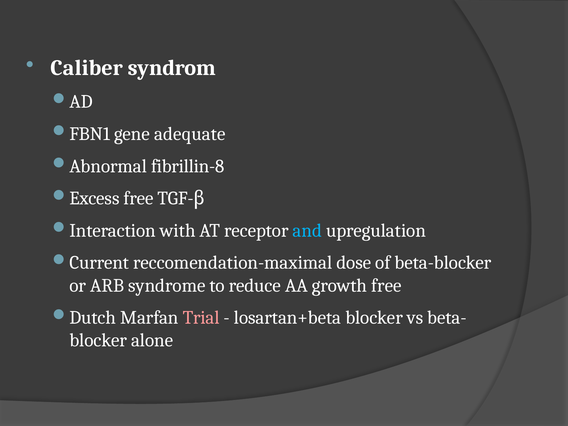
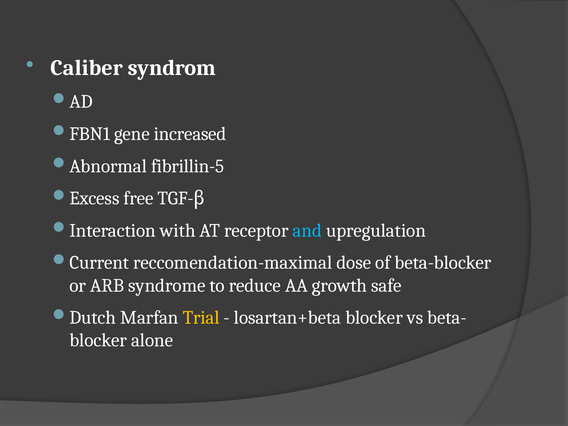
adequate: adequate -> increased
fibrillin-8: fibrillin-8 -> fibrillin-5
growth free: free -> safe
Trial colour: pink -> yellow
